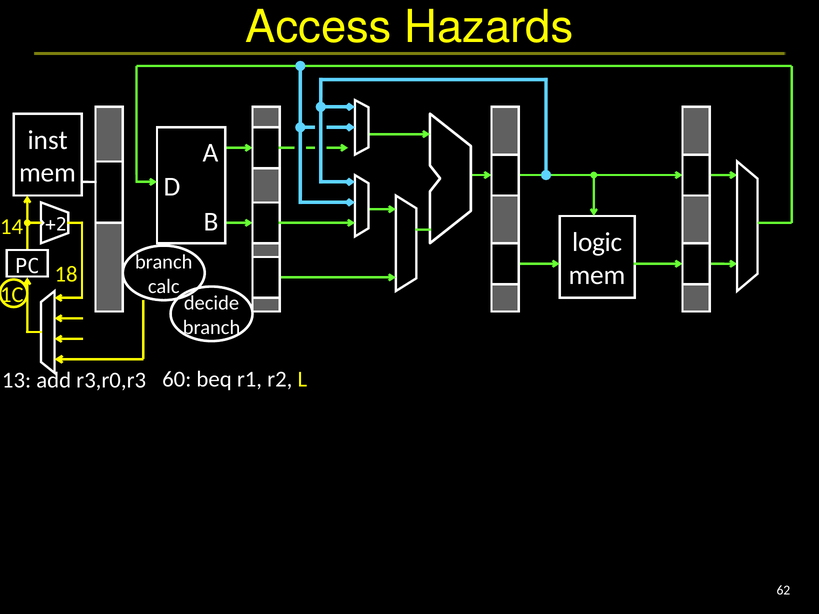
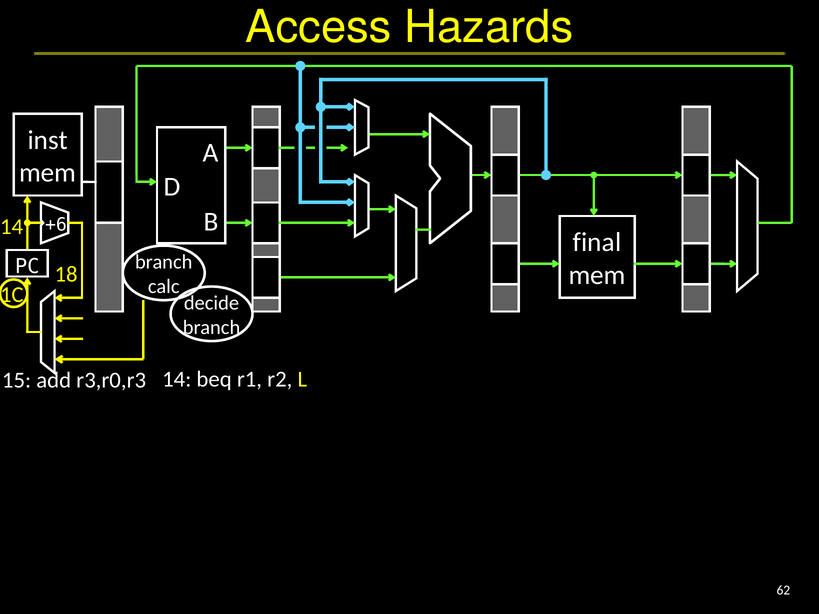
+2: +2 -> +6
logic: logic -> final
13: 13 -> 15
r3,r0,r3 60: 60 -> 14
